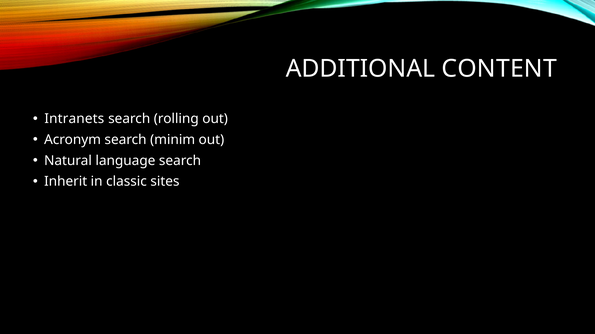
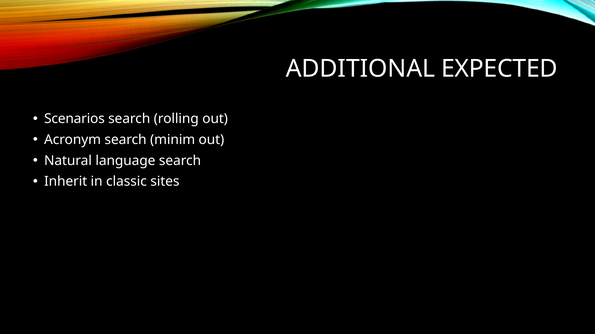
CONTENT: CONTENT -> EXPECTED
Intranets: Intranets -> Scenarios
